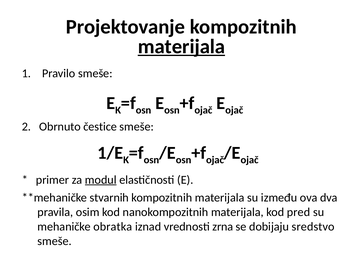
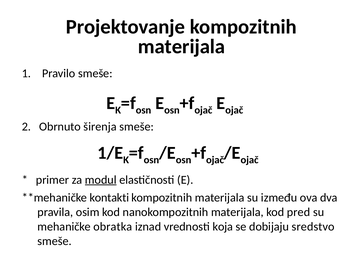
materijala at (181, 47) underline: present -> none
čestice: čestice -> širenja
stvarnih: stvarnih -> kontakti
zrna: zrna -> koja
